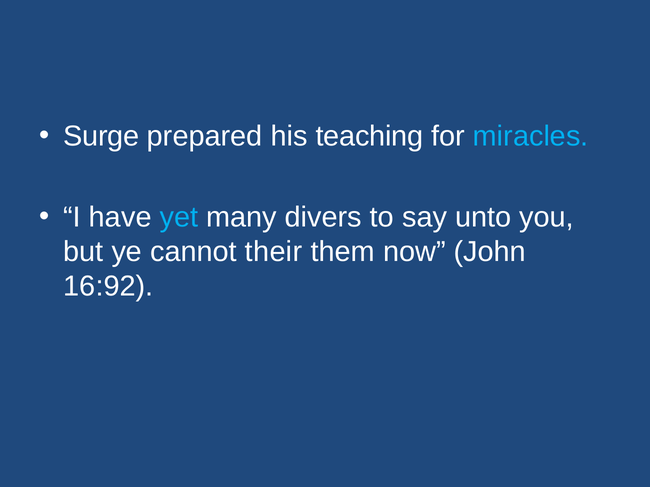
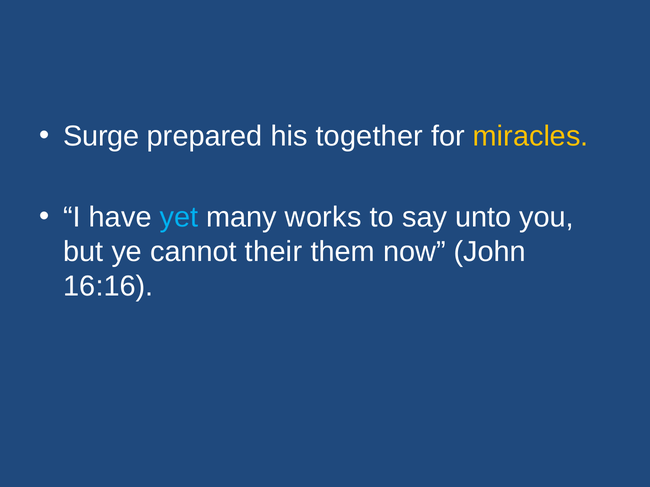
teaching: teaching -> together
miracles colour: light blue -> yellow
divers: divers -> works
16:92: 16:92 -> 16:16
